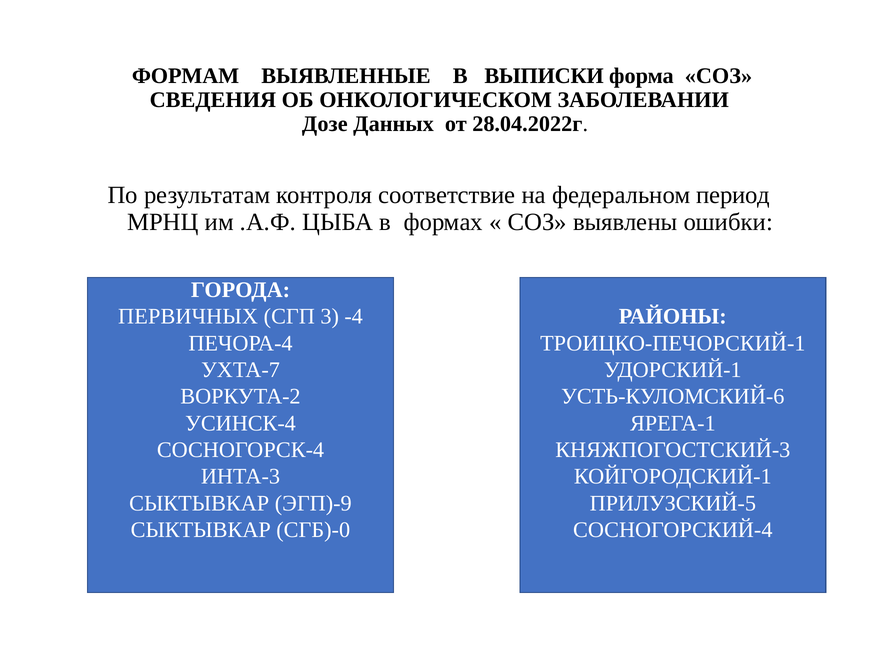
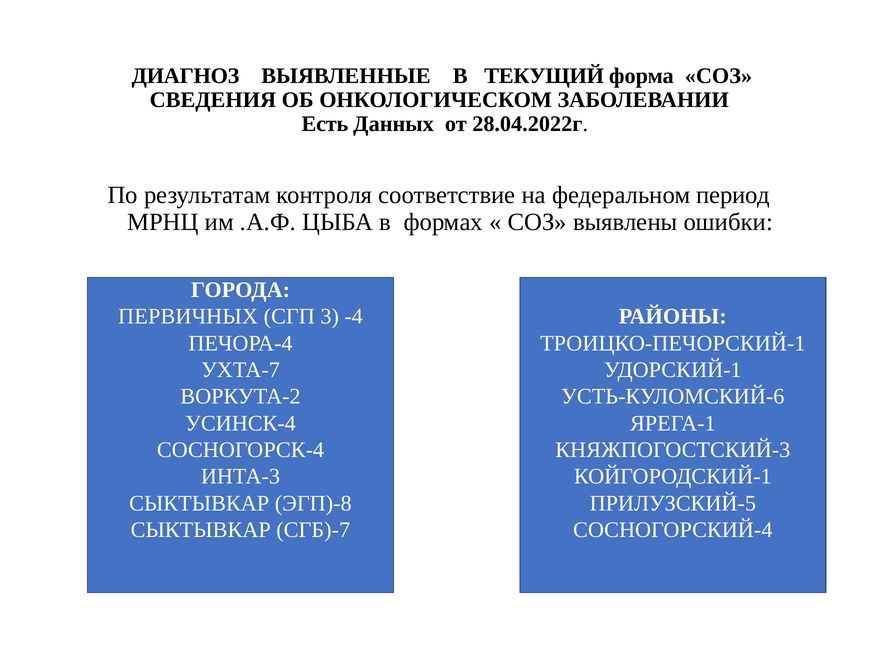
ФОРМАМ: ФОРМАМ -> ДИАГНОЗ
ВЫПИСКИ: ВЫПИСКИ -> ТЕКУЩИЙ
Дозе: Дозе -> Есть
ЭГП)-9: ЭГП)-9 -> ЭГП)-8
СГБ)-0: СГБ)-0 -> СГБ)-7
